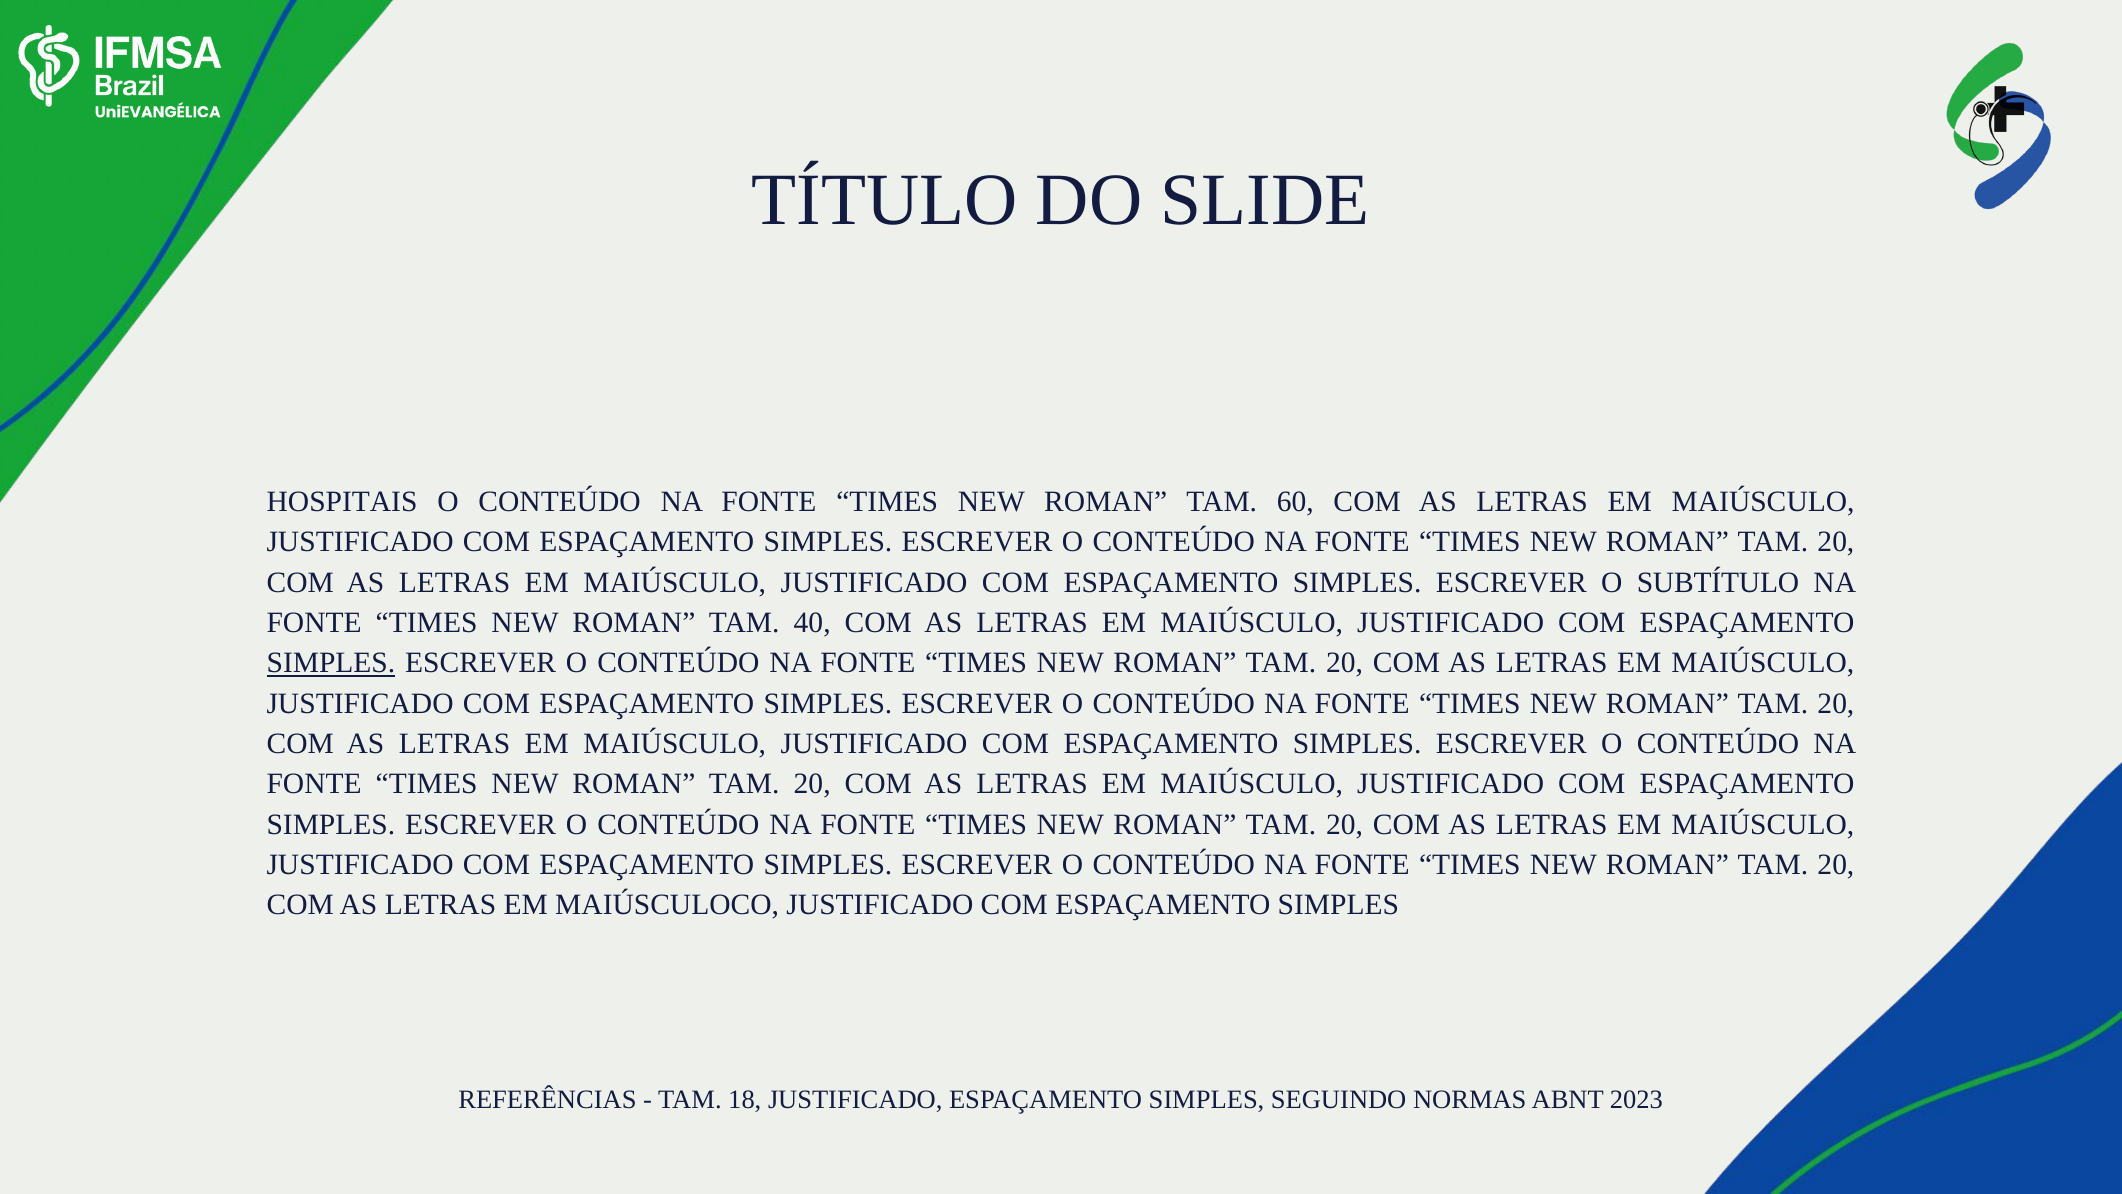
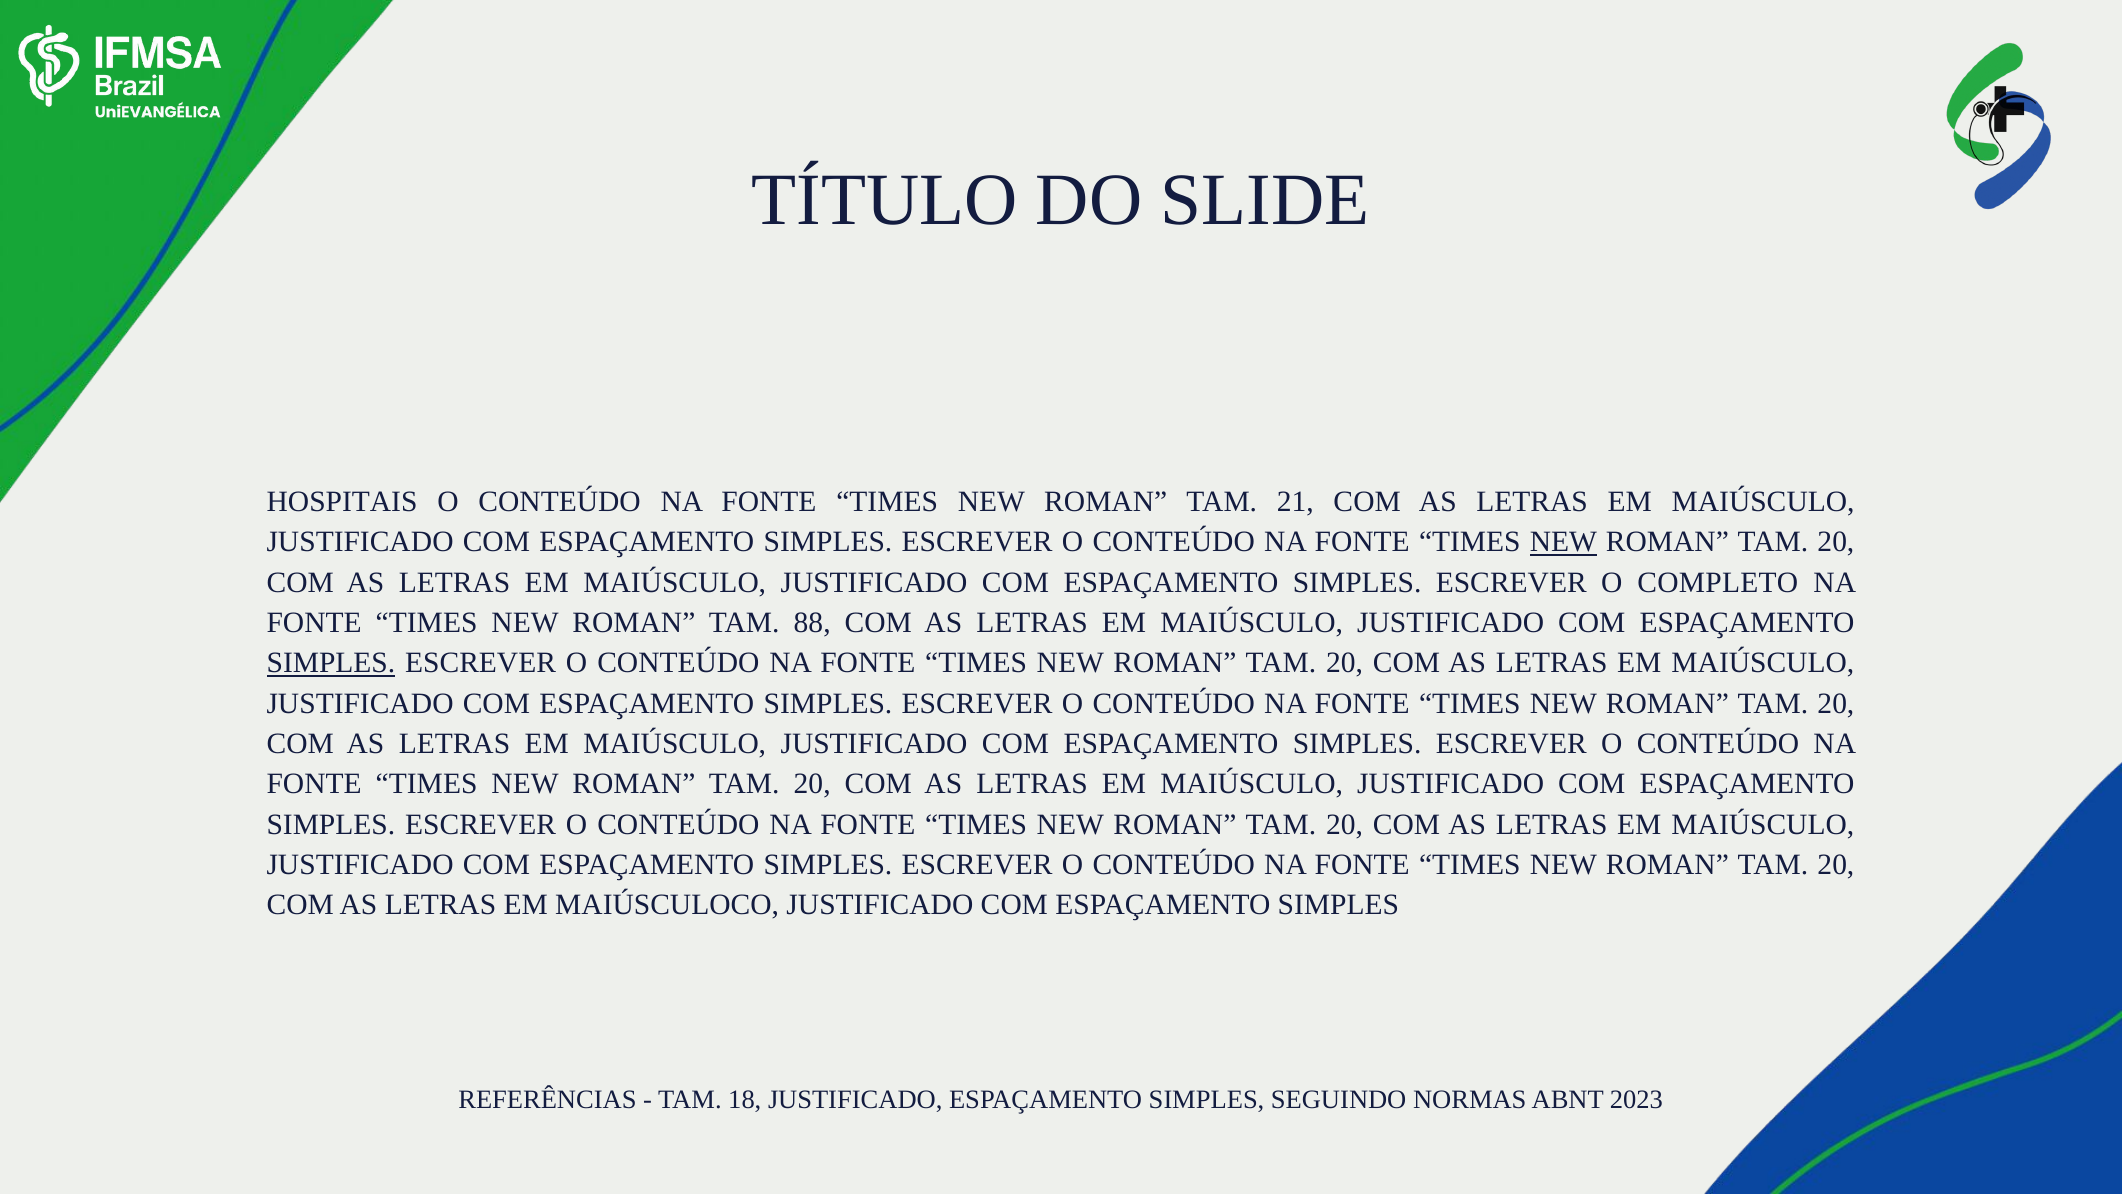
60: 60 -> 21
NEW at (1563, 542) underline: none -> present
SUBTÍTULO: SUBTÍTULO -> COMPLETO
40: 40 -> 88
